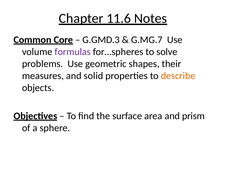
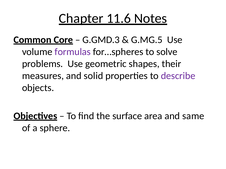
G.MG.7: G.MG.7 -> G.MG.5
describe colour: orange -> purple
prism: prism -> same
